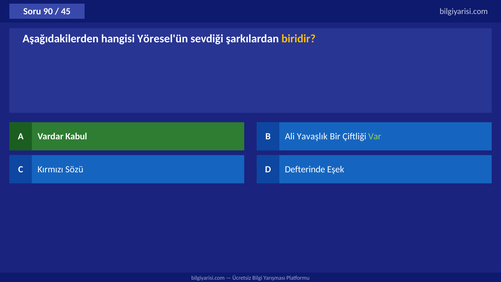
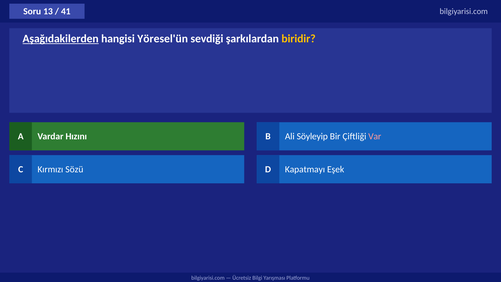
90: 90 -> 13
45: 45 -> 41
Aşağıdakilerden underline: none -> present
Kabul: Kabul -> Hızını
Yavaşlık: Yavaşlık -> Söyleyip
Var colour: light green -> pink
Defterinde: Defterinde -> Kapatmayı
